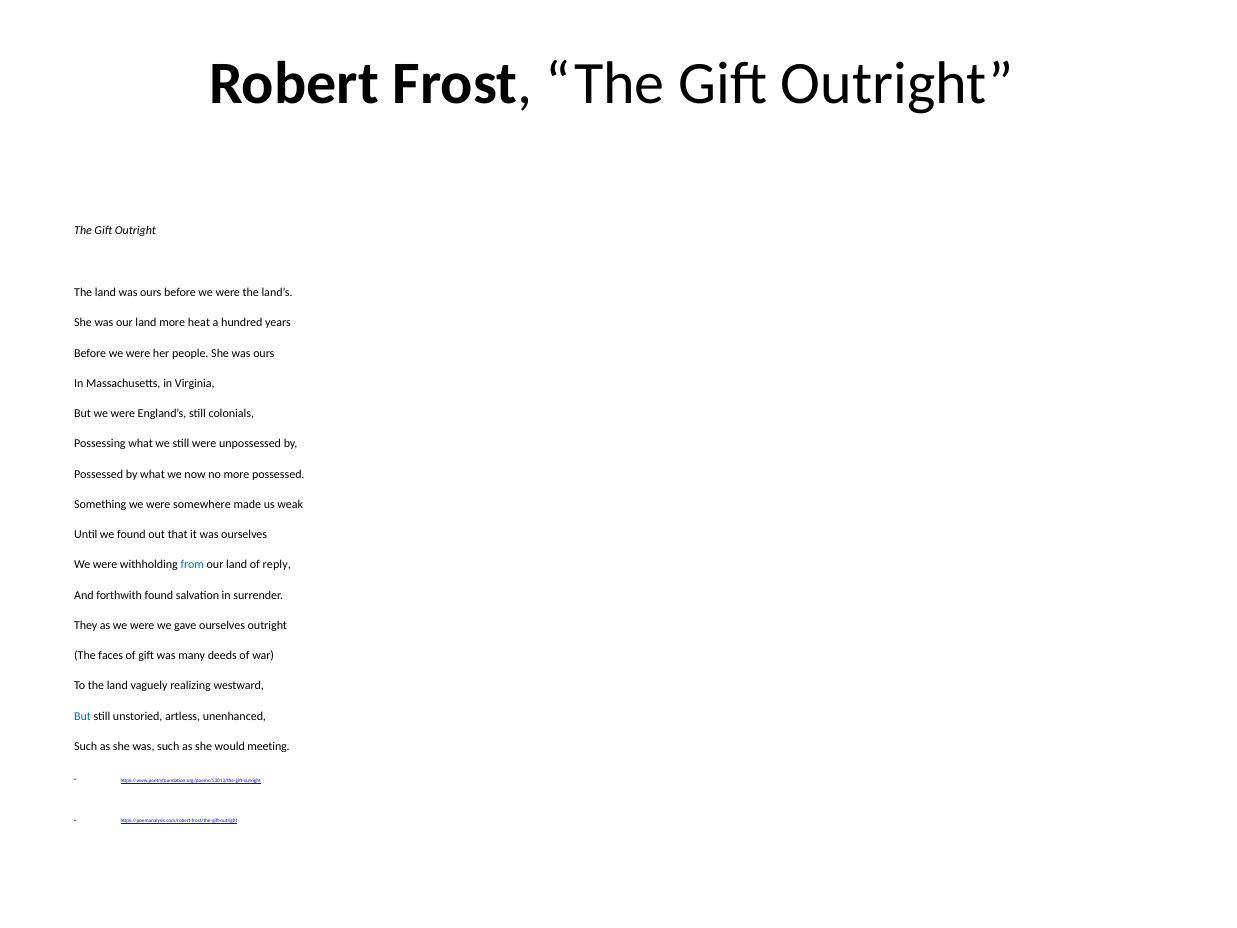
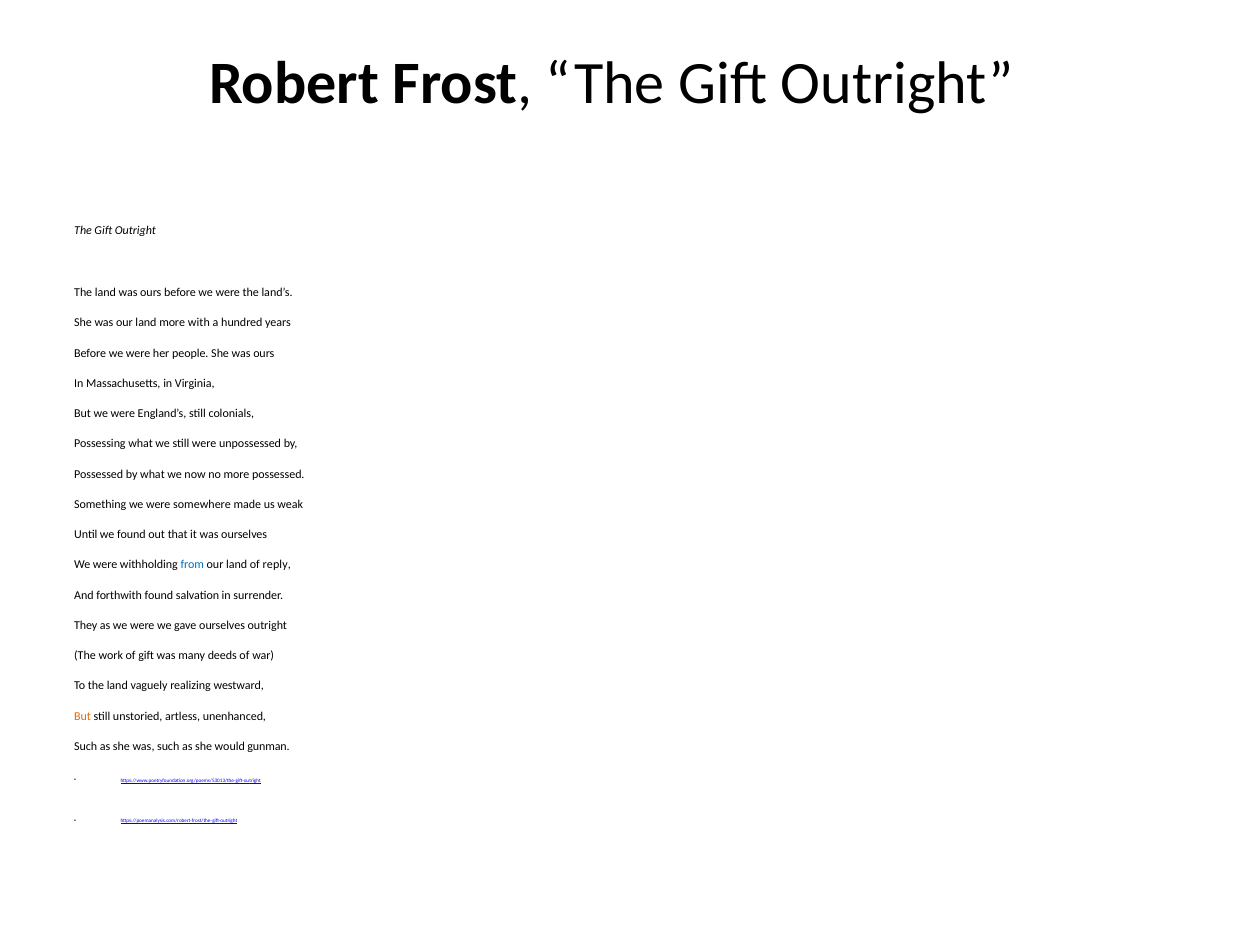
heat: heat -> with
faces: faces -> work
But at (83, 716) colour: blue -> orange
meeting: meeting -> gunman
